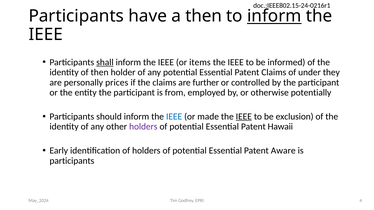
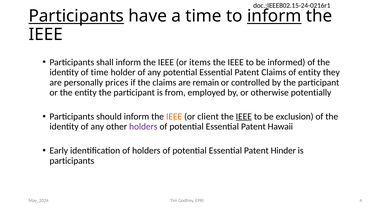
Participants at (76, 16) underline: none -> present
a then: then -> time
shall underline: present -> none
of then: then -> time
of under: under -> entity
further: further -> remain
IEEE at (174, 117) colour: blue -> orange
made: made -> client
Aware: Aware -> Hinder
